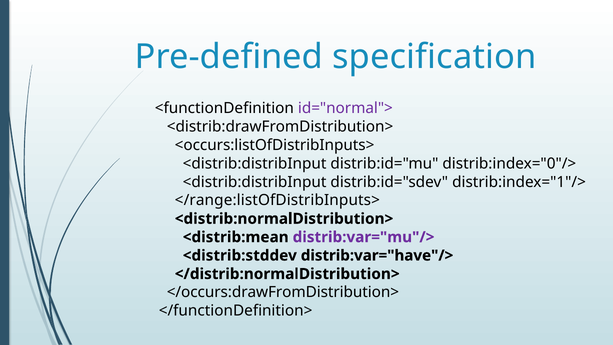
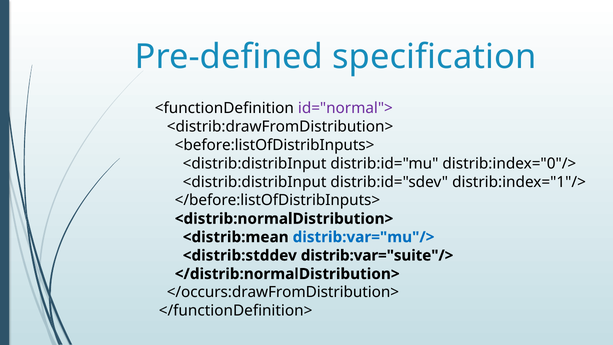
<occurs:listOfDistribInputs>: <occurs:listOfDistribInputs> -> <before:listOfDistribInputs>
</range:listOfDistribInputs>: </range:listOfDistribInputs> -> </before:listOfDistribInputs>
distrib:var="mu"/> colour: purple -> blue
distrib:var="have"/>: distrib:var="have"/> -> distrib:var="suite"/>
